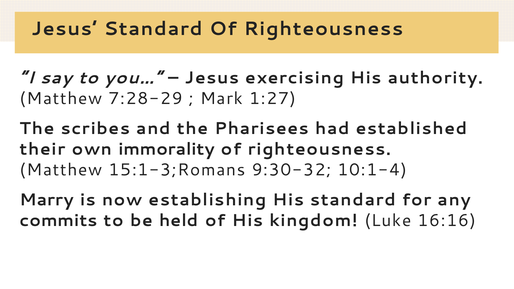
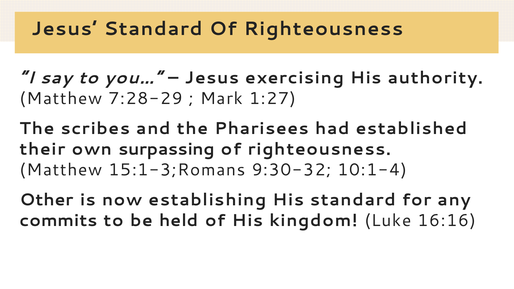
immorality: immorality -> surpassing
Marry: Marry -> Other
